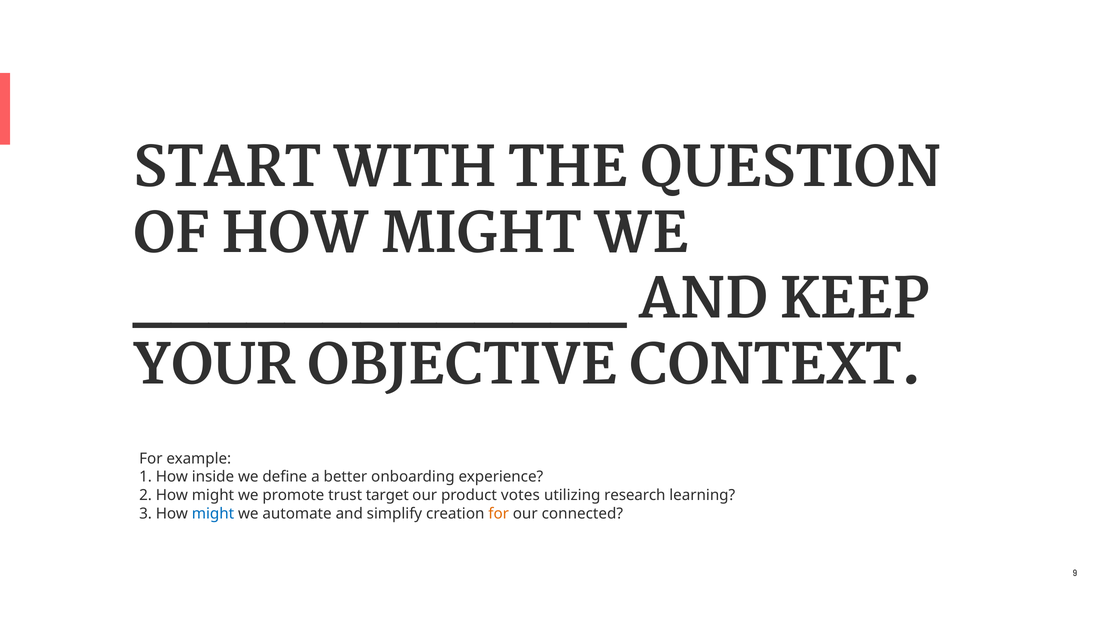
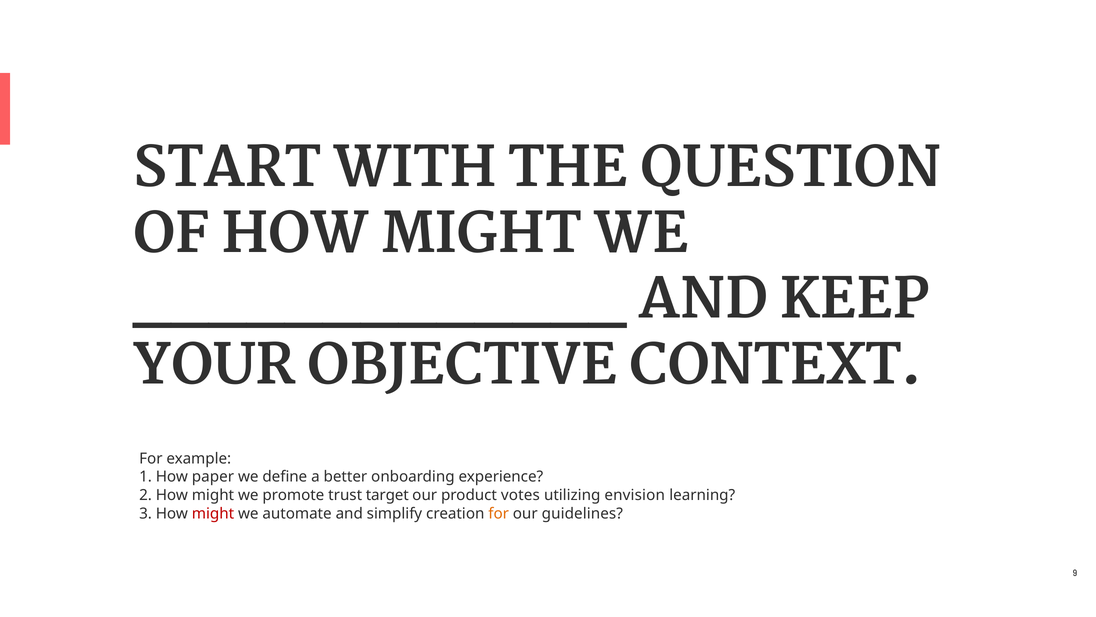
inside: inside -> paper
research: research -> envision
might at (213, 513) colour: blue -> red
connected: connected -> guidelines
